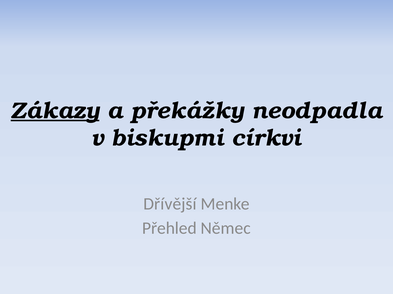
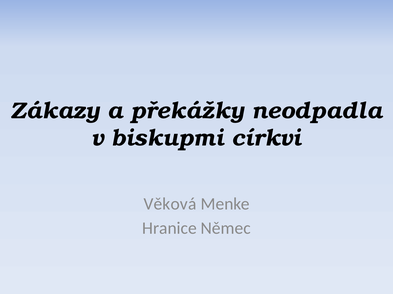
Zákazy underline: present -> none
Dřívější: Dřívější -> Věková
Přehled: Přehled -> Hranice
